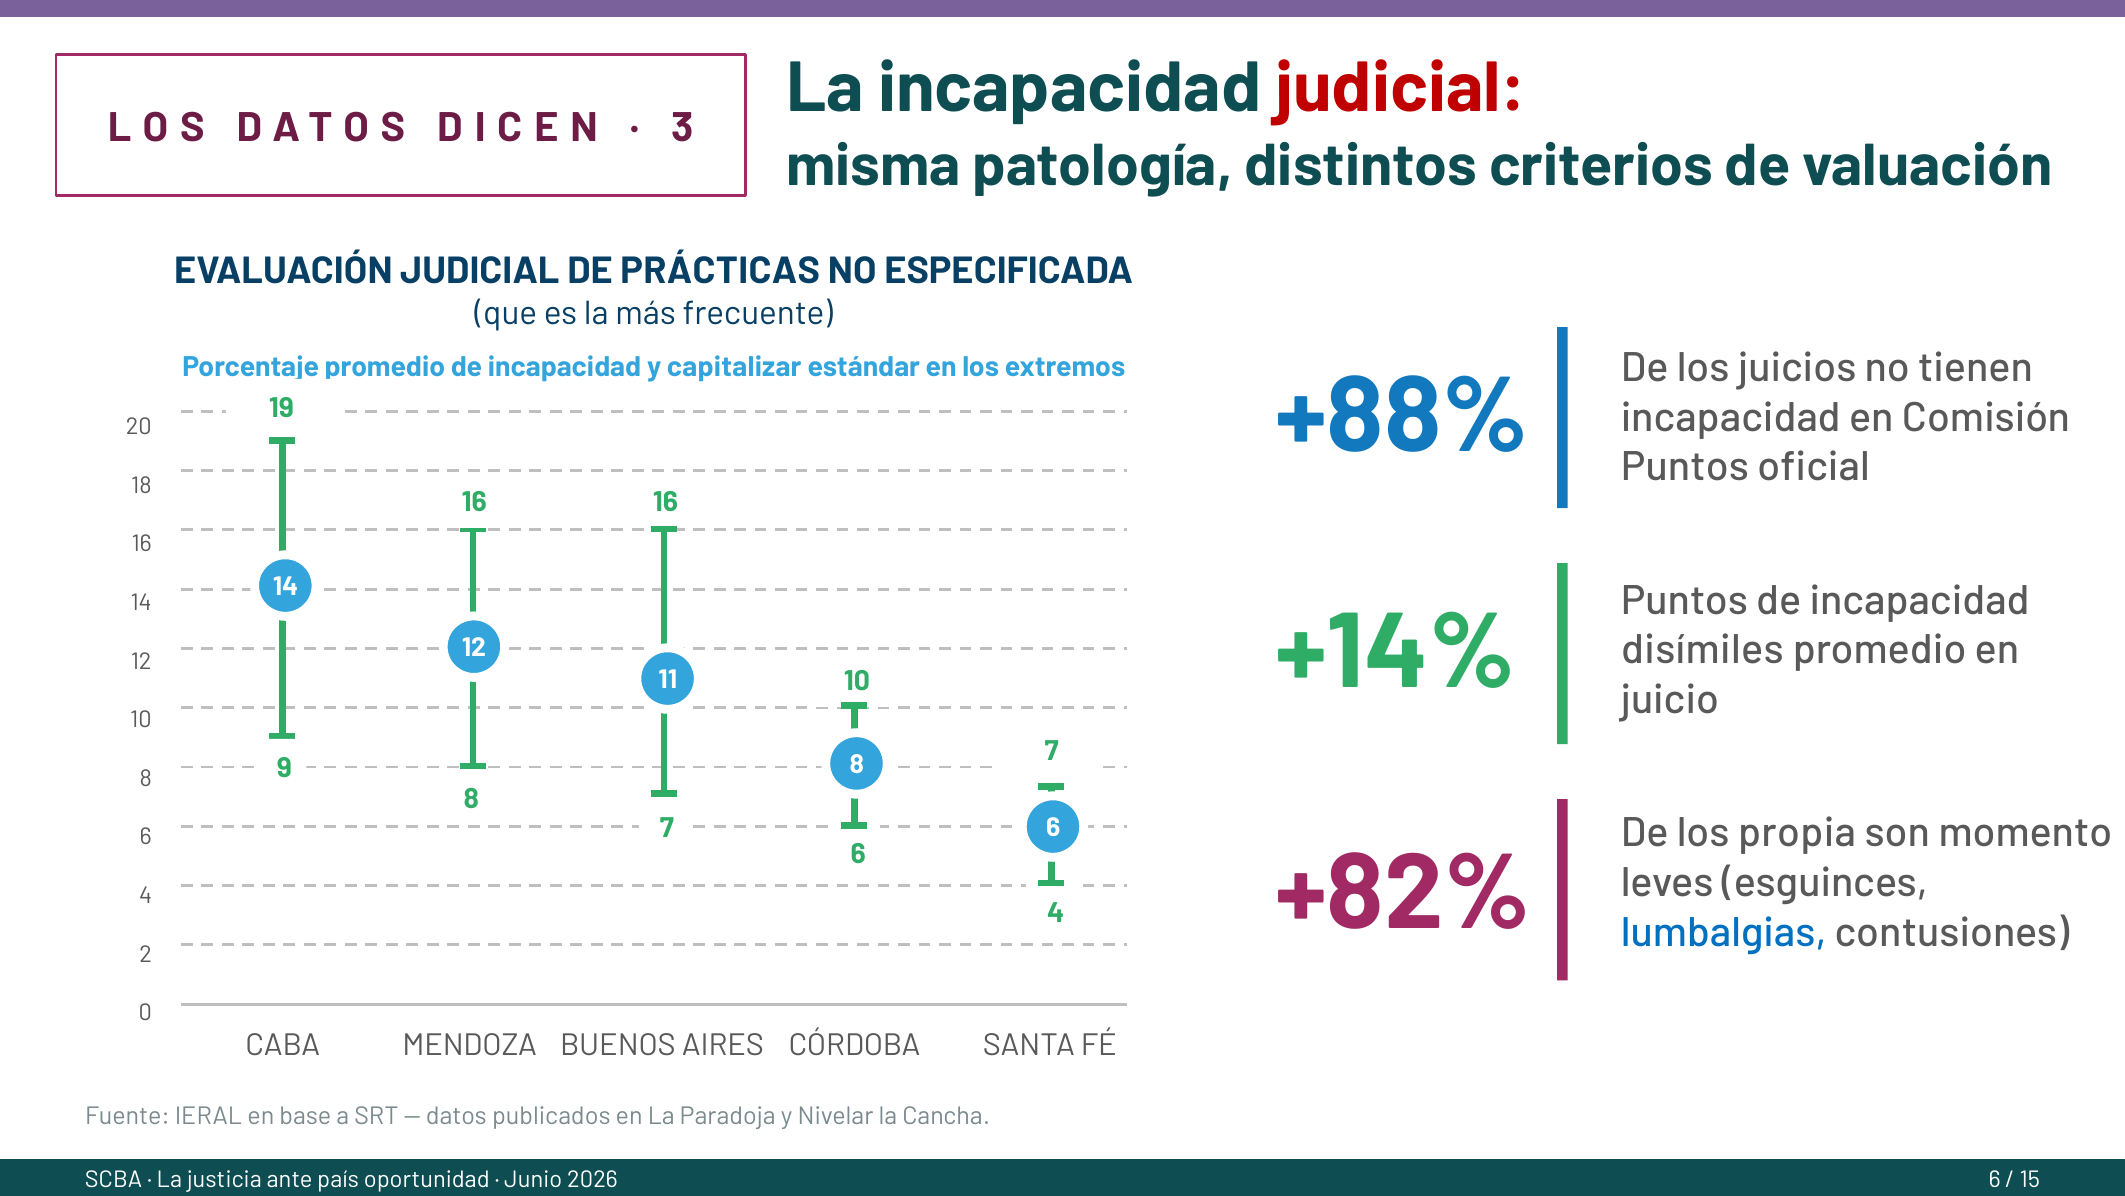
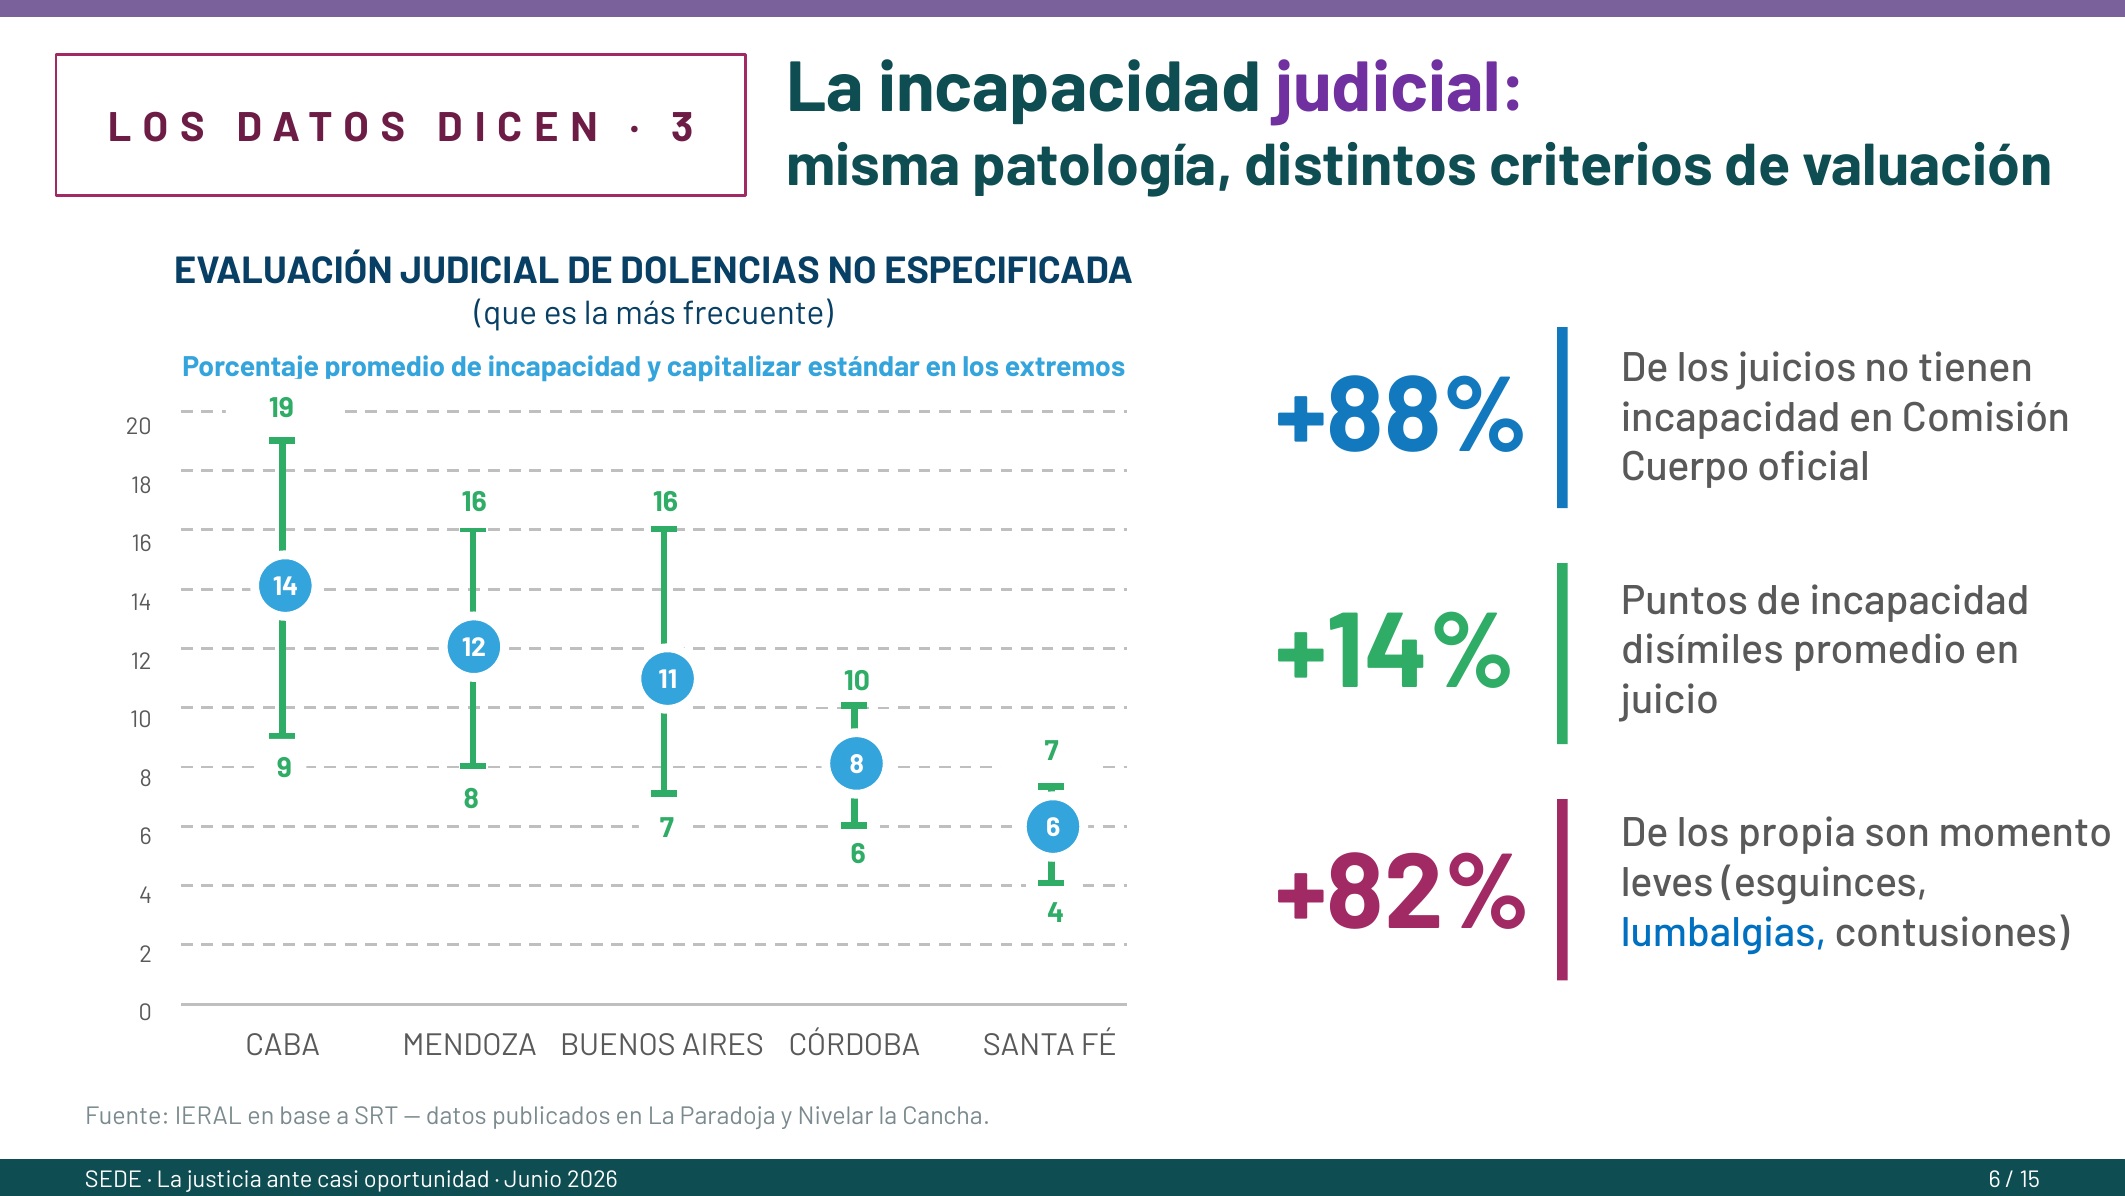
judicial at (1401, 88) colour: red -> purple
PRÁCTICAS: PRÁCTICAS -> DOLENCIAS
Puntos at (1685, 467): Puntos -> Cuerpo
SCBA: SCBA -> SEDE
país: país -> casi
